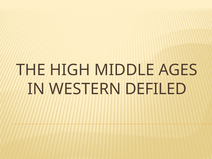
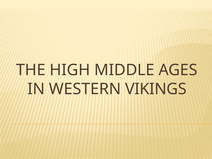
DEFILED: DEFILED -> VIKINGS
